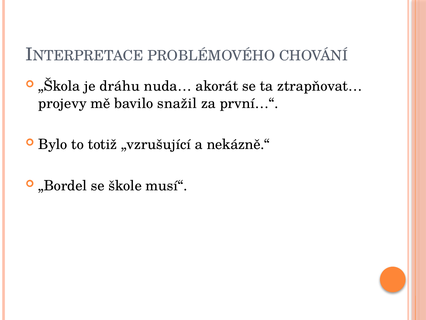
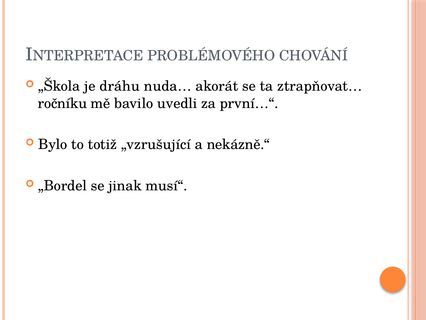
projevy: projevy -> ročníku
snažil: snažil -> uvedli
škole: škole -> jinak
